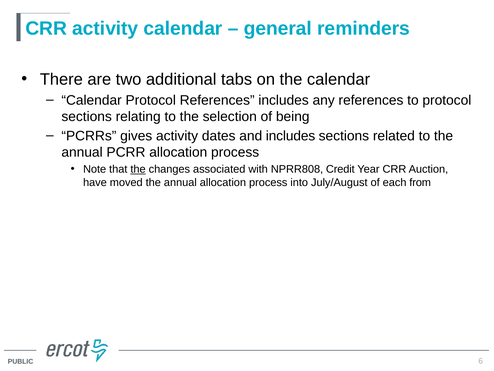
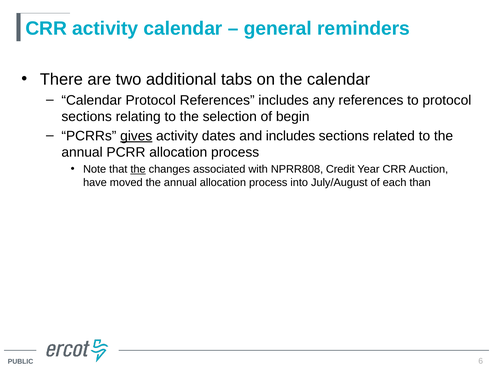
being: being -> begin
gives underline: none -> present
from: from -> than
